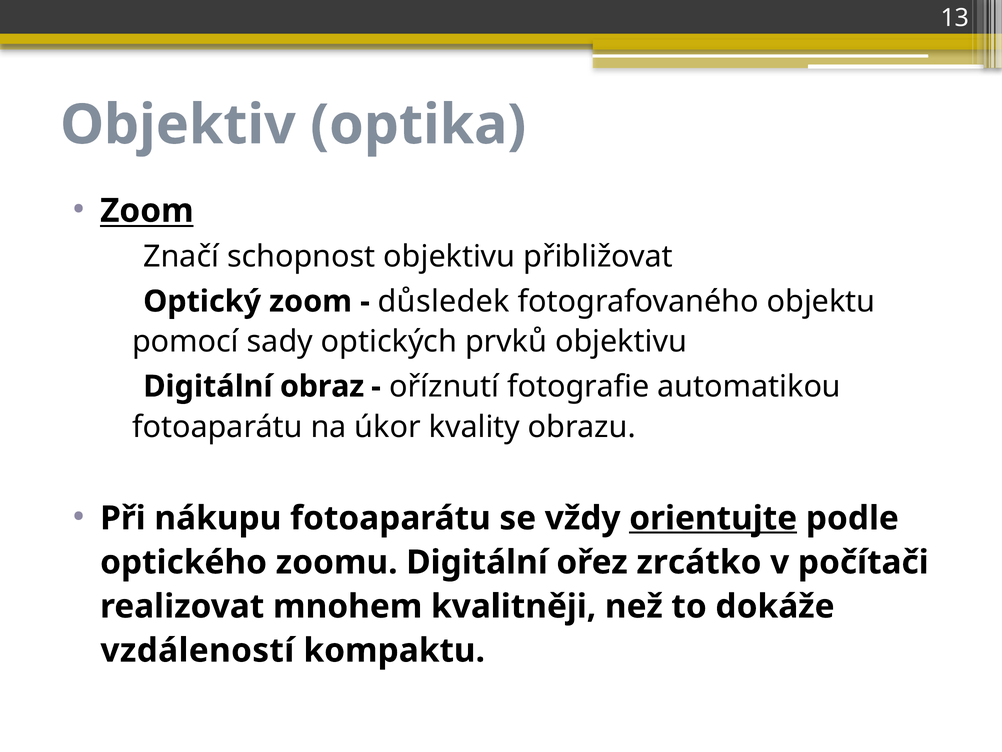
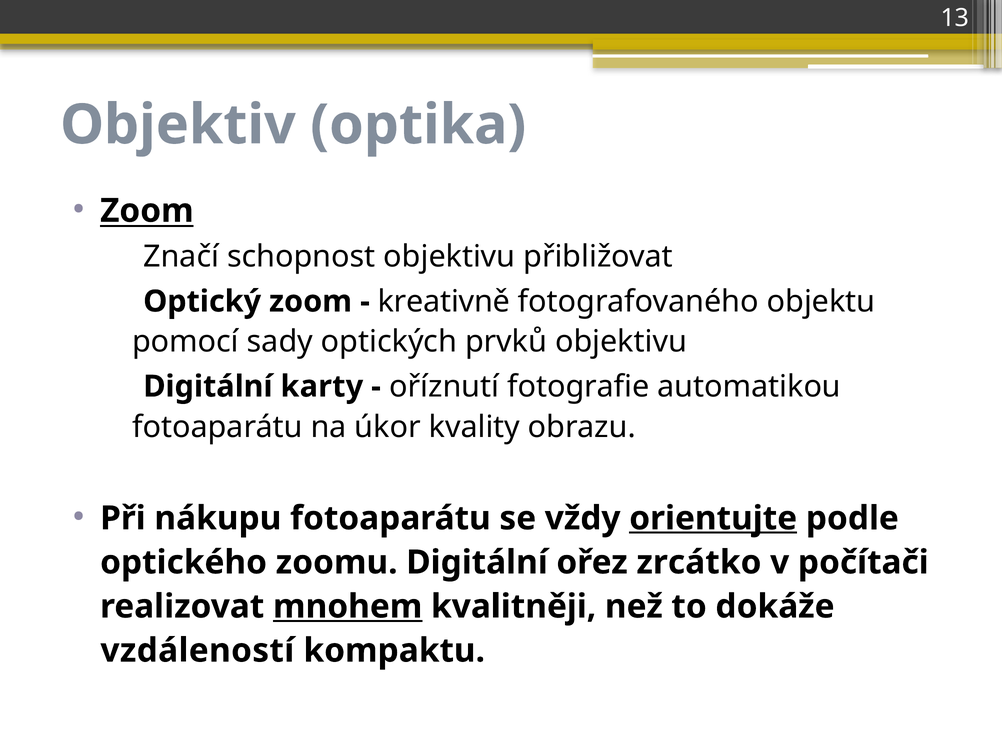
důsledek: důsledek -> kreativně
obraz: obraz -> karty
mnohem underline: none -> present
